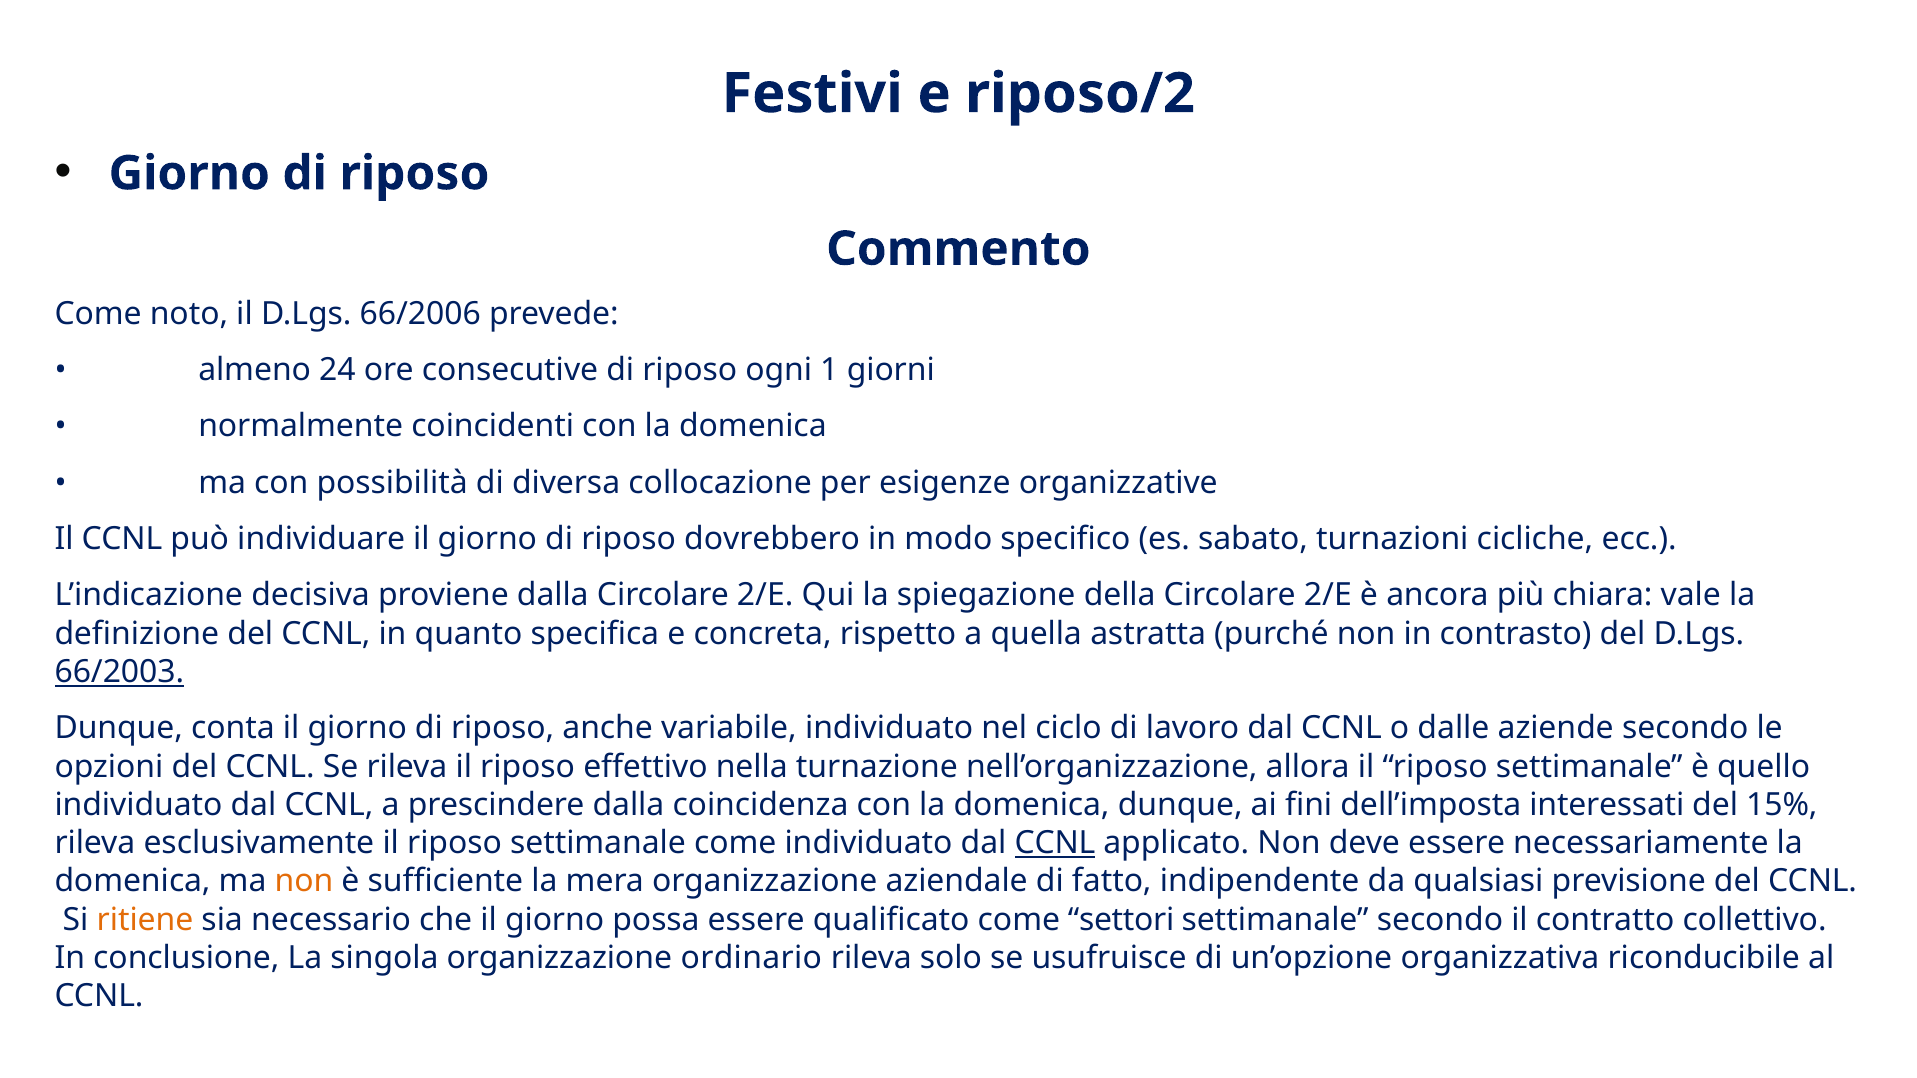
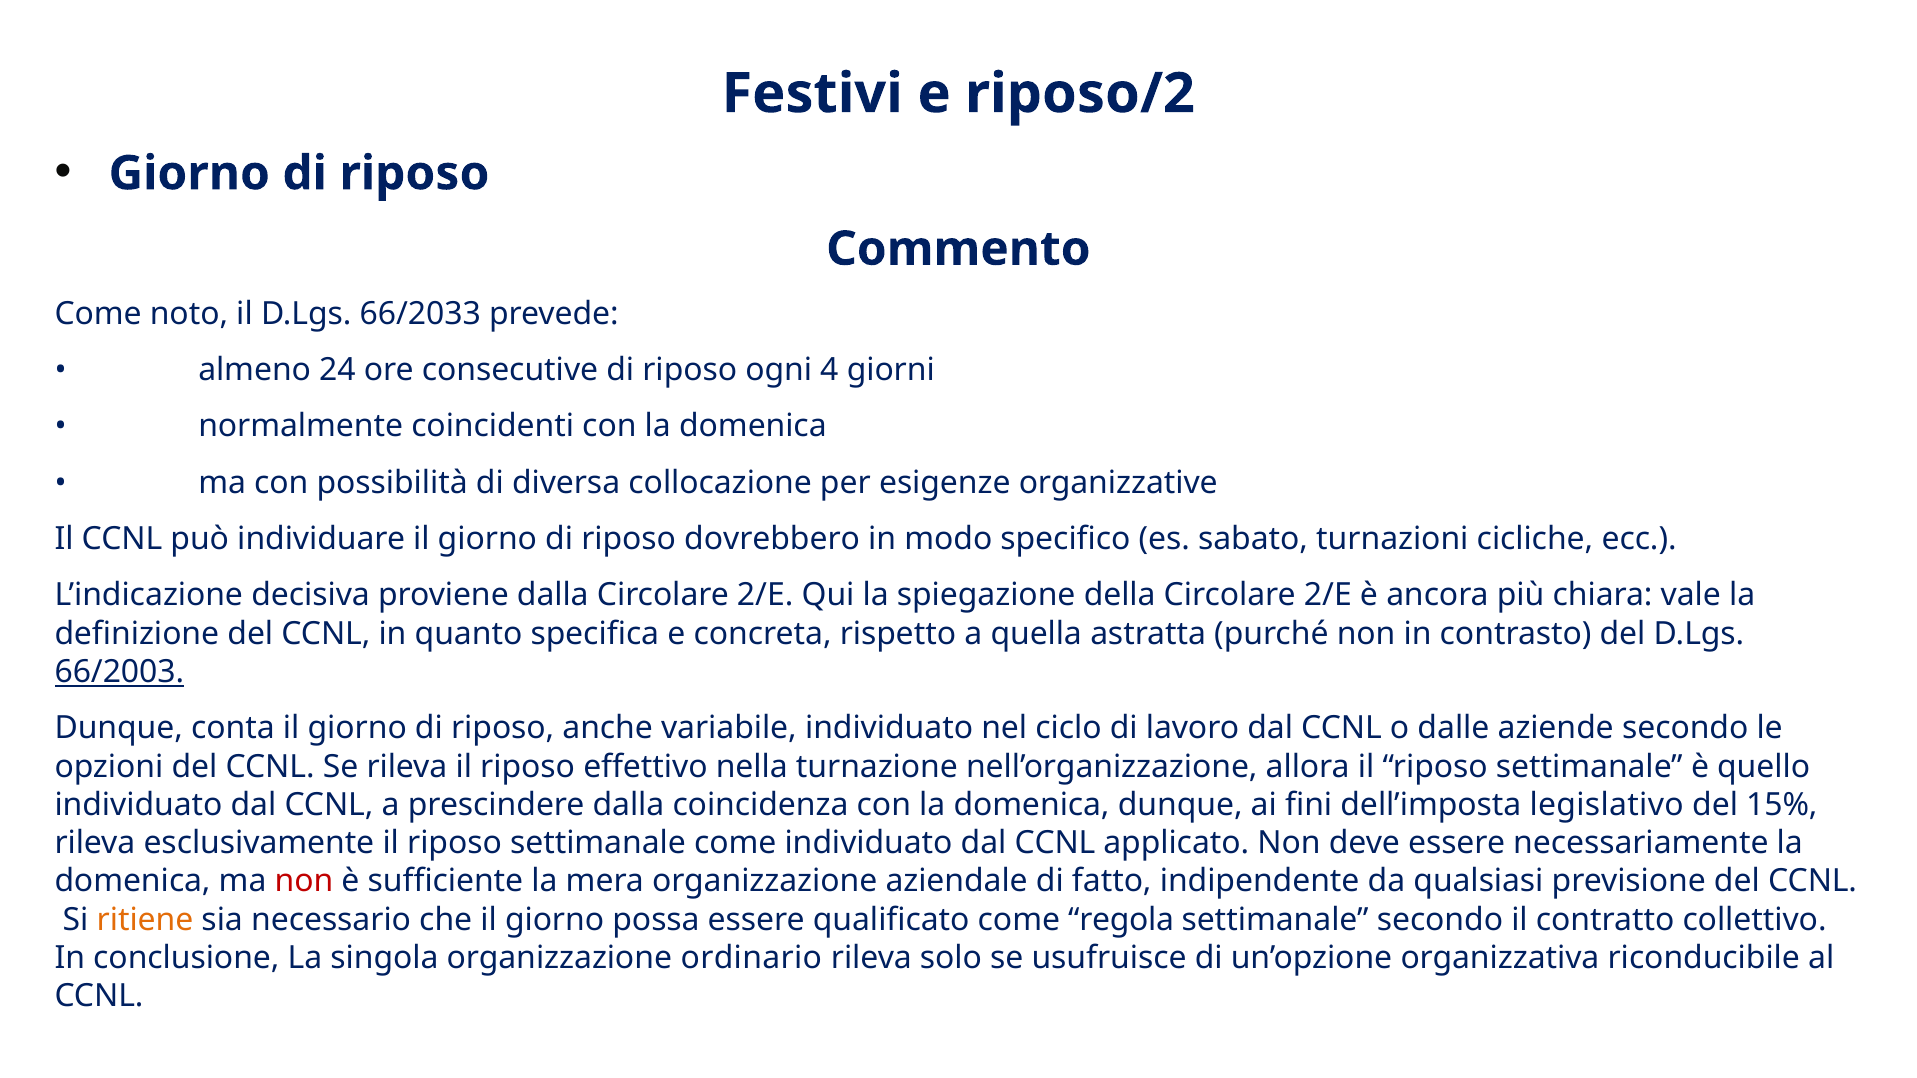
66/2006: 66/2006 -> 66/2033
1: 1 -> 4
interessati: interessati -> legislativo
CCNL at (1055, 843) underline: present -> none
non at (304, 882) colour: orange -> red
settori: settori -> regola
